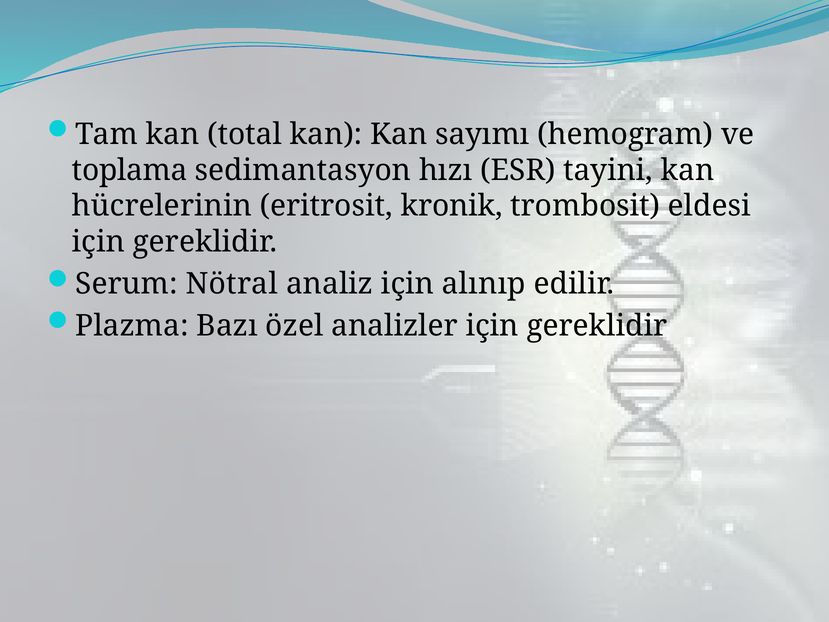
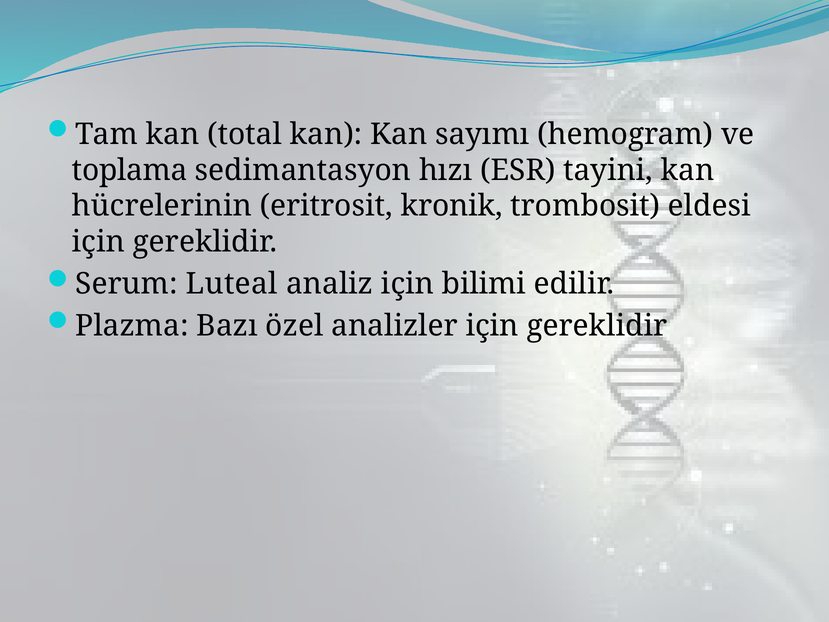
Nötral: Nötral -> Luteal
alınıp: alınıp -> bilimi
